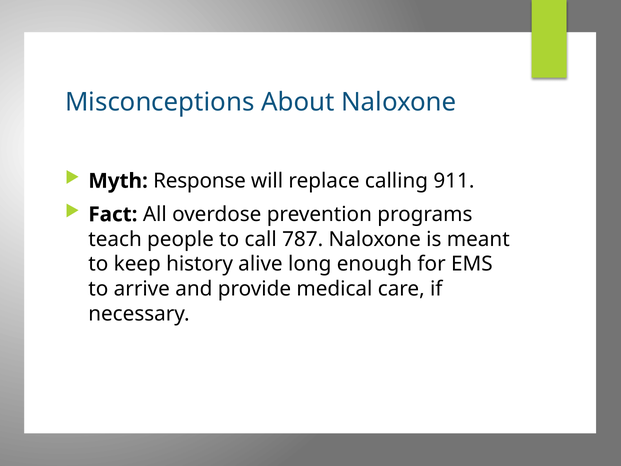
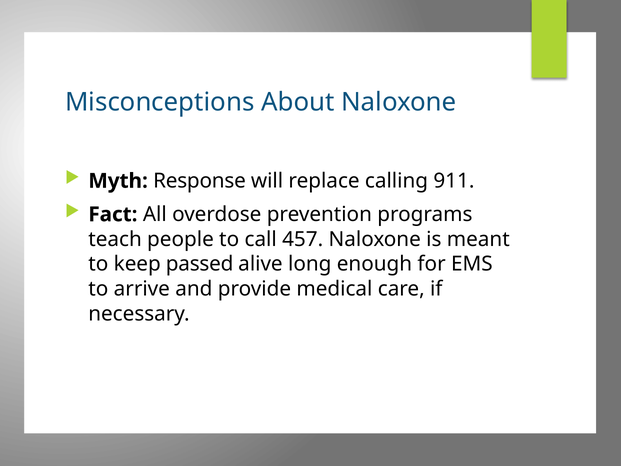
787: 787 -> 457
history: history -> passed
